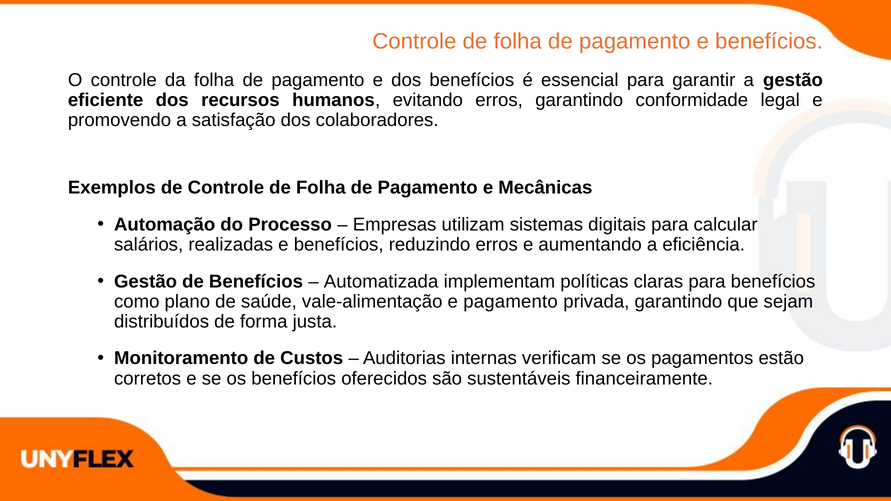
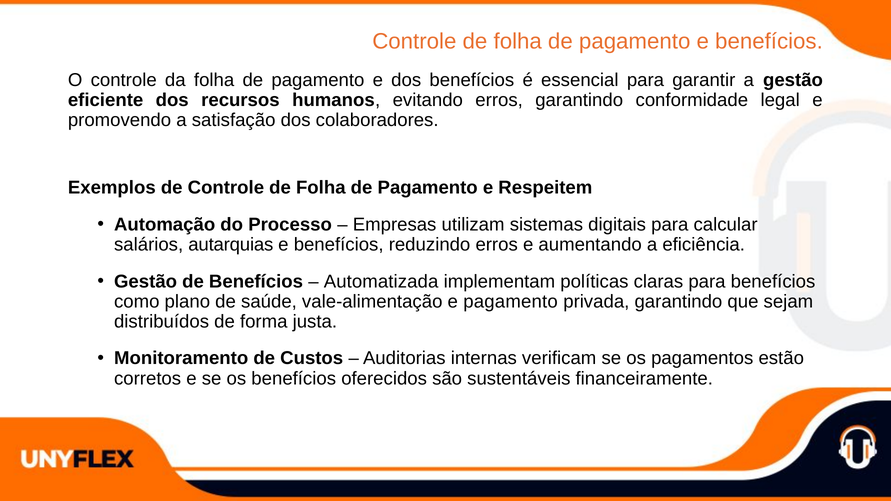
Mecânicas: Mecânicas -> Respeitem
realizadas: realizadas -> autarquias
